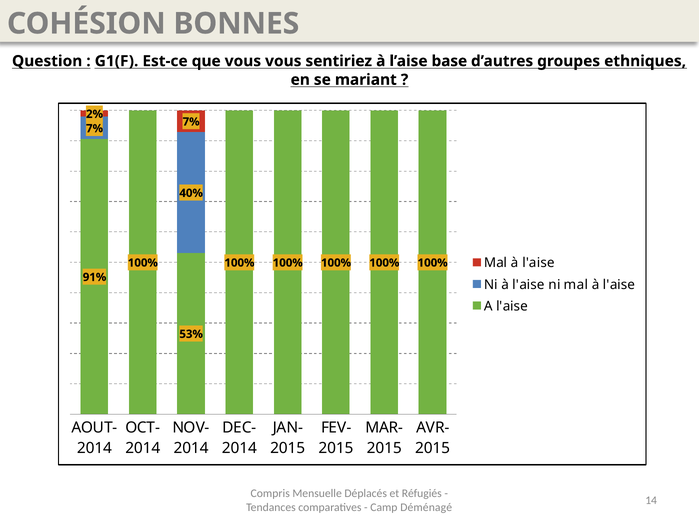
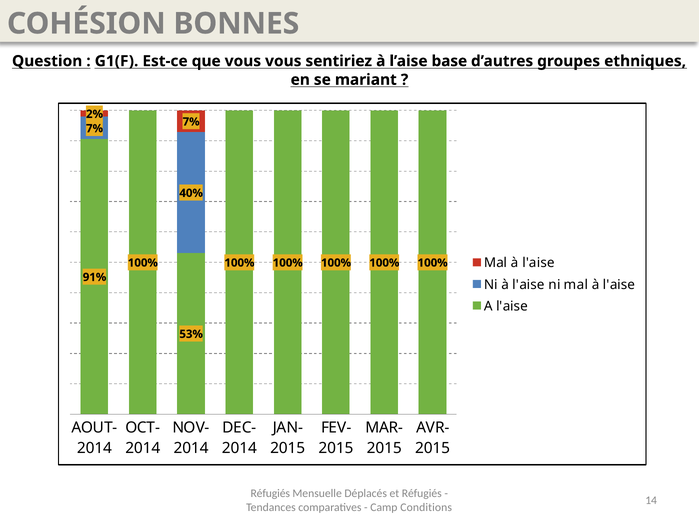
Compris at (270, 494): Compris -> Réfugiés
Déménagé: Déménagé -> Conditions
